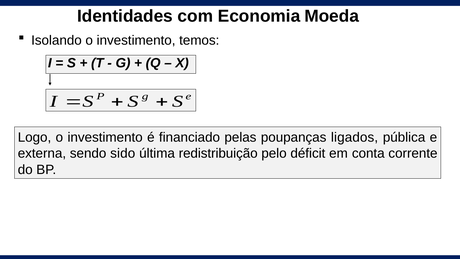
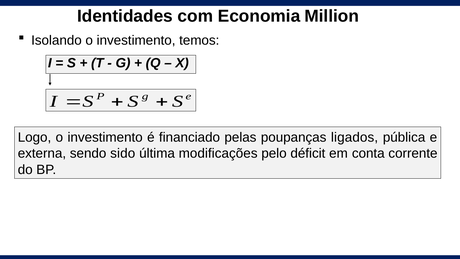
Moeda: Moeda -> Million
redistribuição: redistribuição -> modificações
